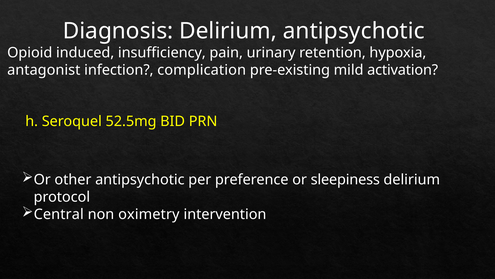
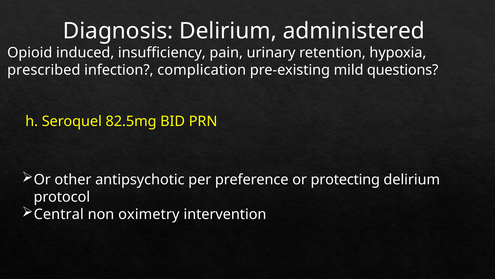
Delirium antipsychotic: antipsychotic -> administered
antagonist: antagonist -> prescribed
activation: activation -> questions
52.5mg: 52.5mg -> 82.5mg
sleepiness: sleepiness -> protecting
